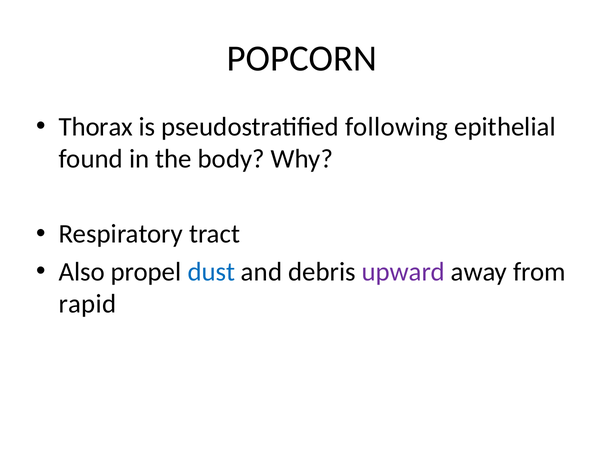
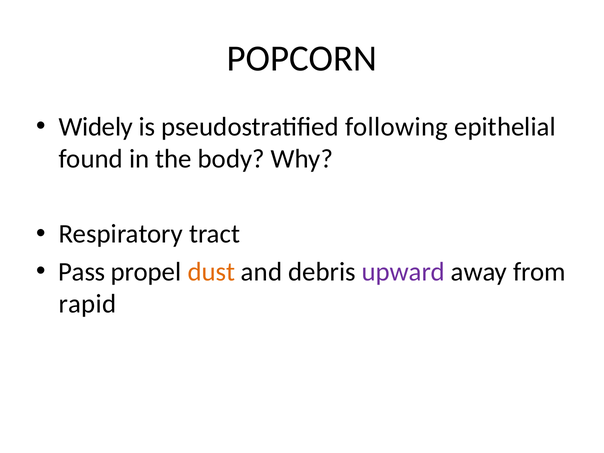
Thorax: Thorax -> Widely
Also: Also -> Pass
dust colour: blue -> orange
